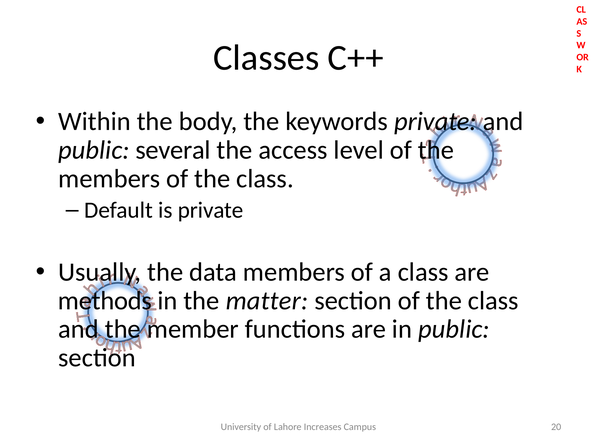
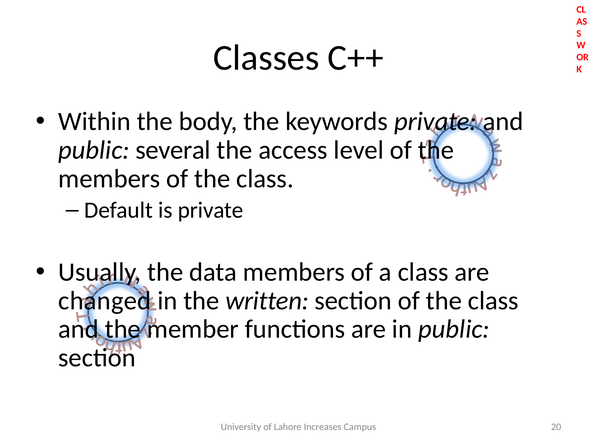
methods: methods -> changed
matter: matter -> written
